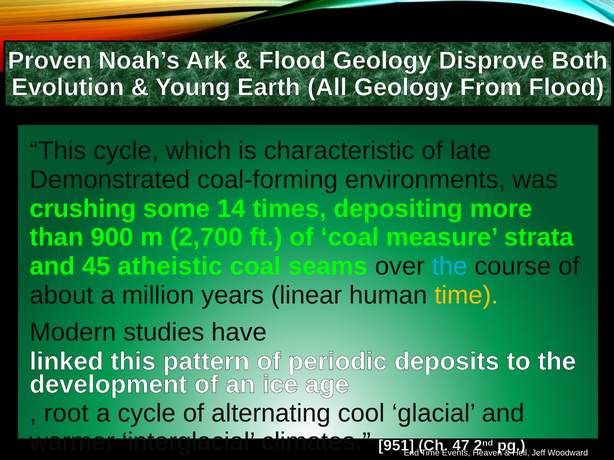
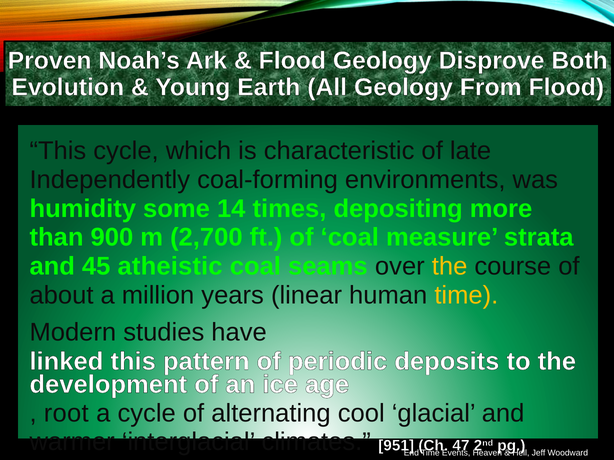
Demonstrated: Demonstrated -> Independently
crushing: crushing -> humidity
the at (450, 267) colour: light blue -> yellow
